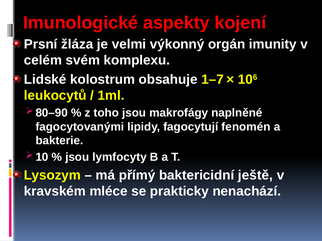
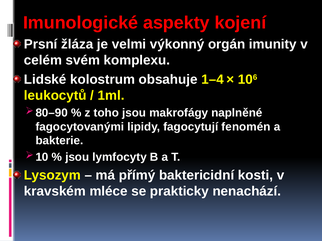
1–7: 1–7 -> 1–4
ještě: ještě -> kosti
